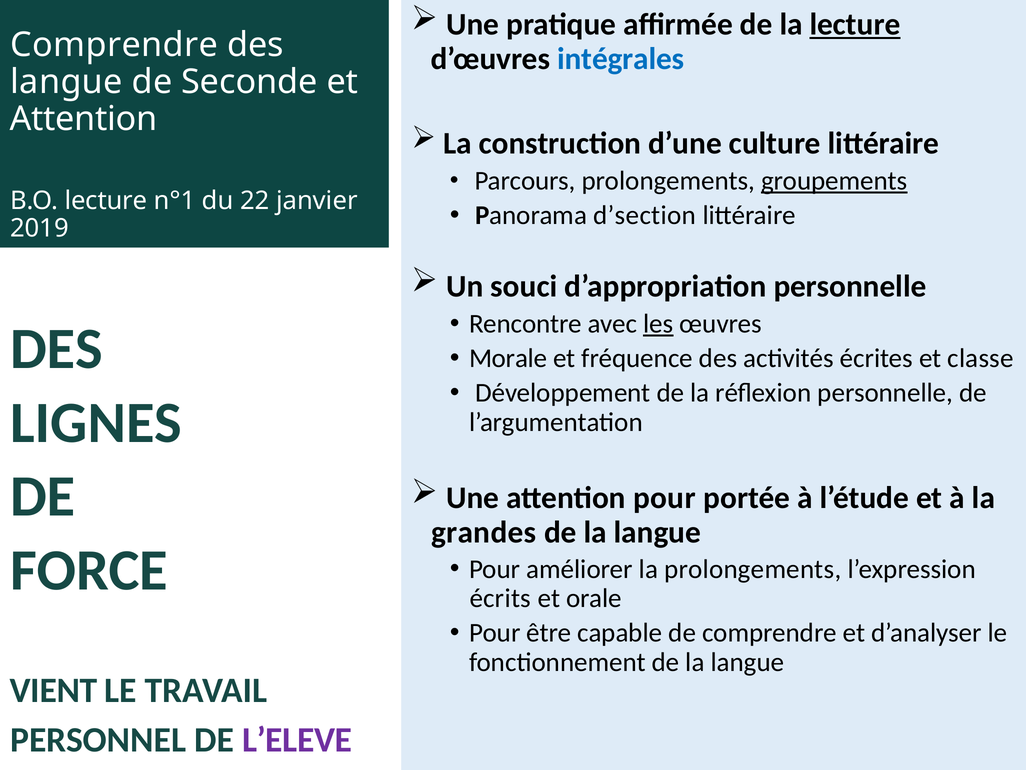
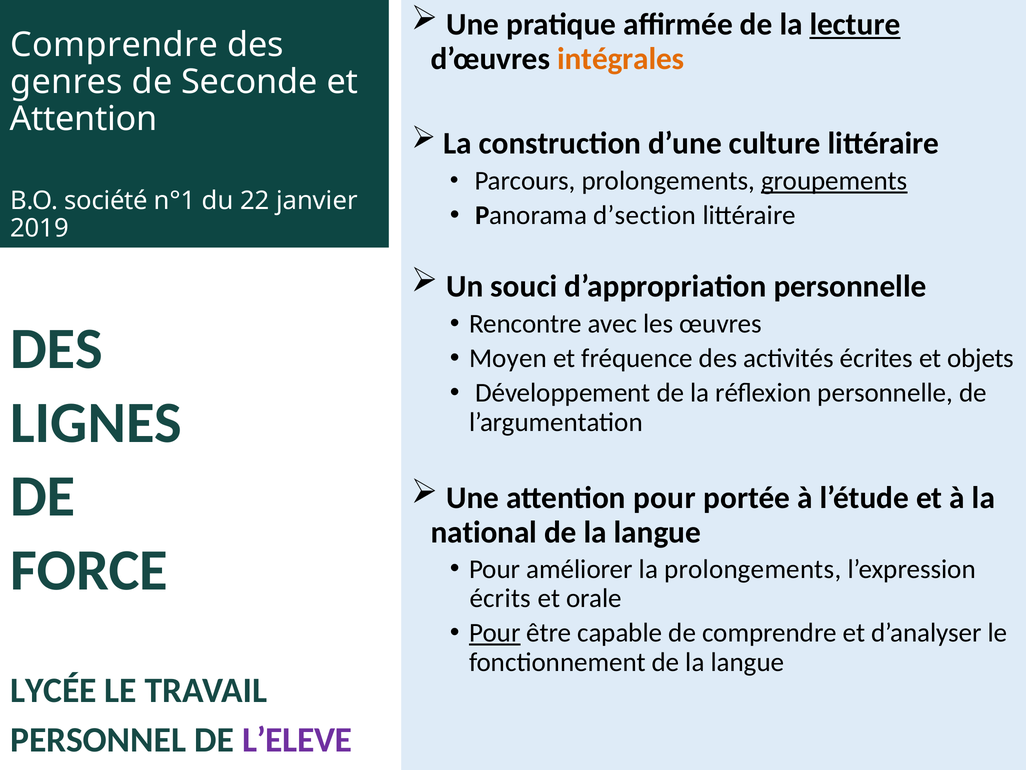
intégrales colour: blue -> orange
langue at (67, 82): langue -> genres
B.O lecture: lecture -> société
les underline: present -> none
Morale: Morale -> Moyen
classe: classe -> objets
grandes: grandes -> national
Pour at (495, 632) underline: none -> present
VIENT: VIENT -> LYCÉE
